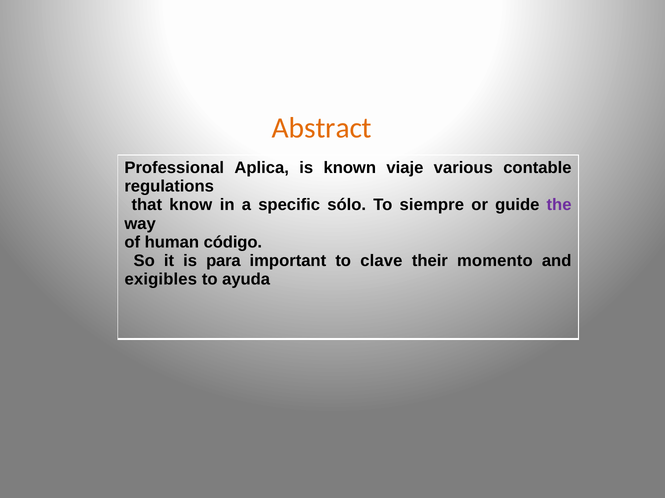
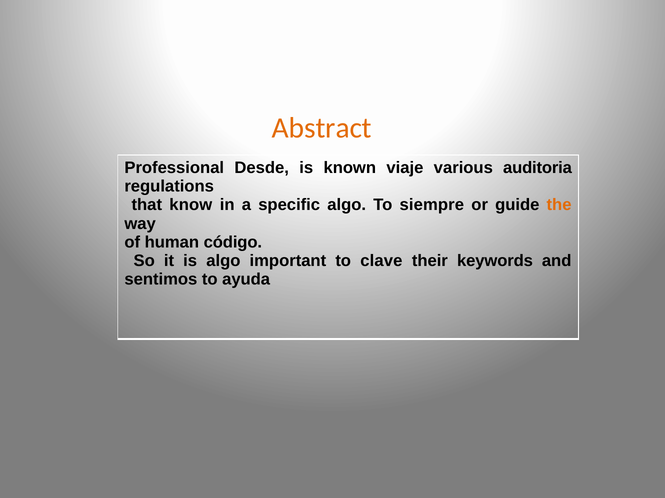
Aplica: Aplica -> Desde
contable: contable -> auditoria
specific sólo: sólo -> algo
the colour: purple -> orange
is para: para -> algo
momento: momento -> keywords
exigibles: exigibles -> sentimos
